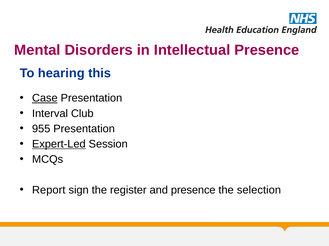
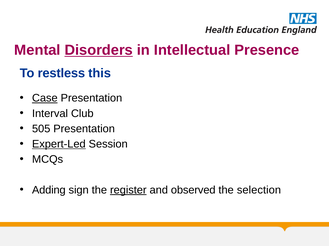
Disorders underline: none -> present
hearing: hearing -> restless
955: 955 -> 505
Report: Report -> Adding
register underline: none -> present
and presence: presence -> observed
